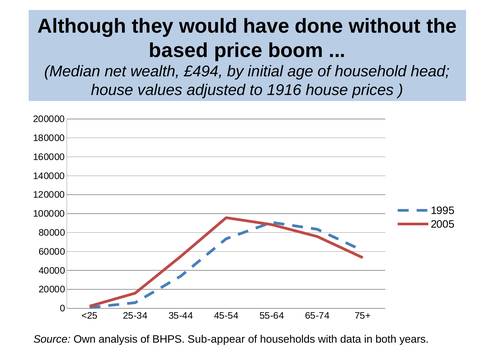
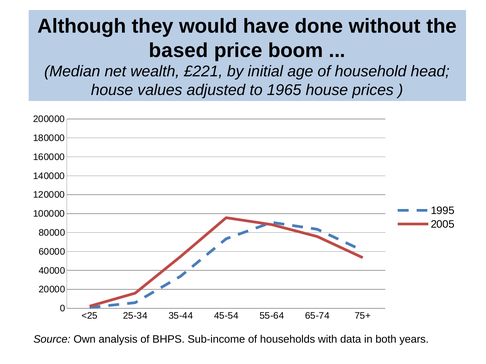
£494: £494 -> £221
1916: 1916 -> 1965
Sub-appear: Sub-appear -> Sub-income
